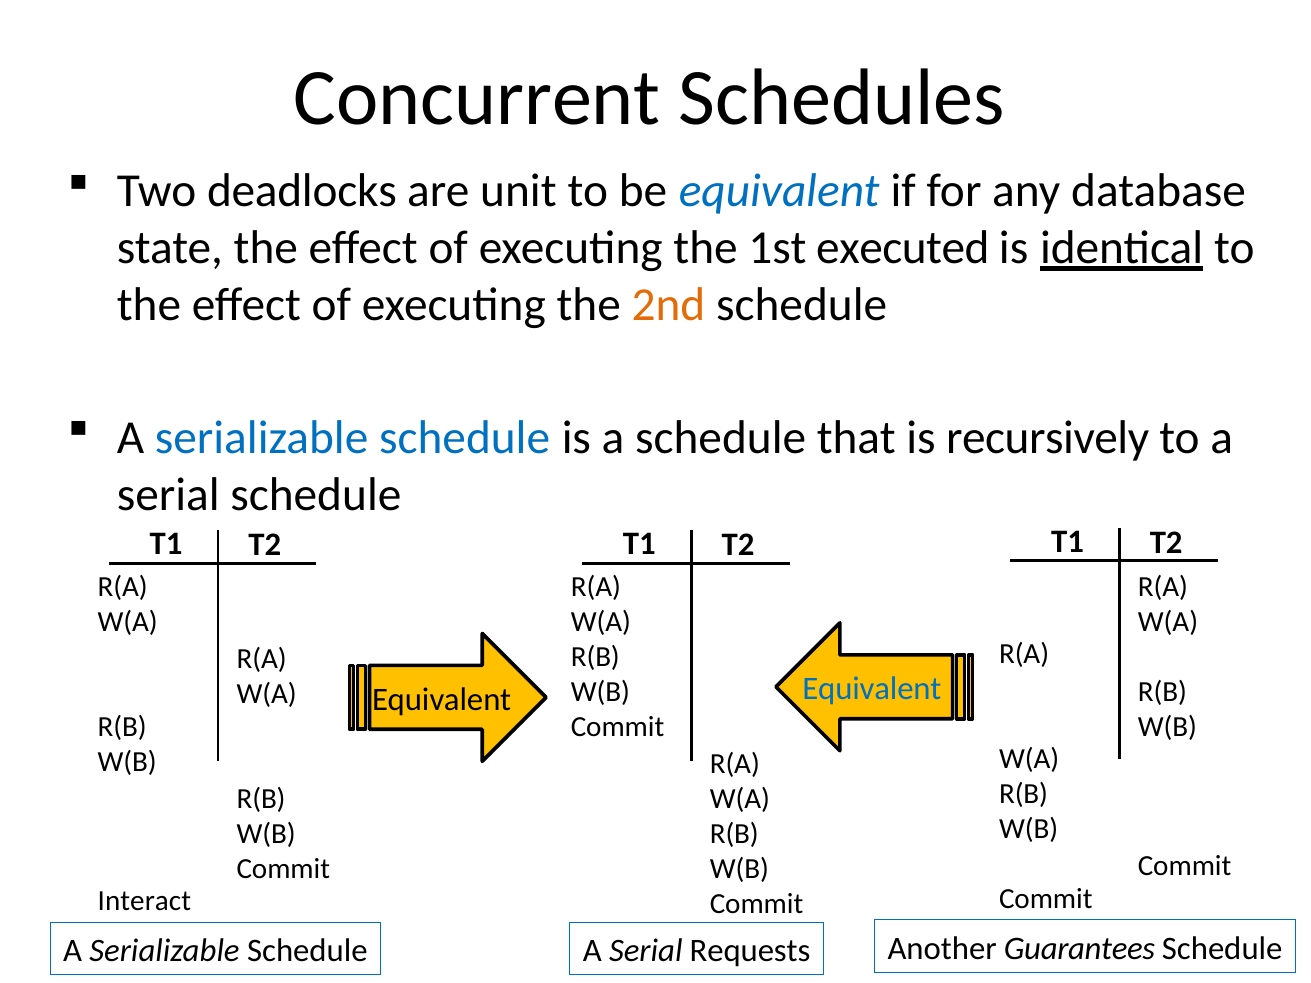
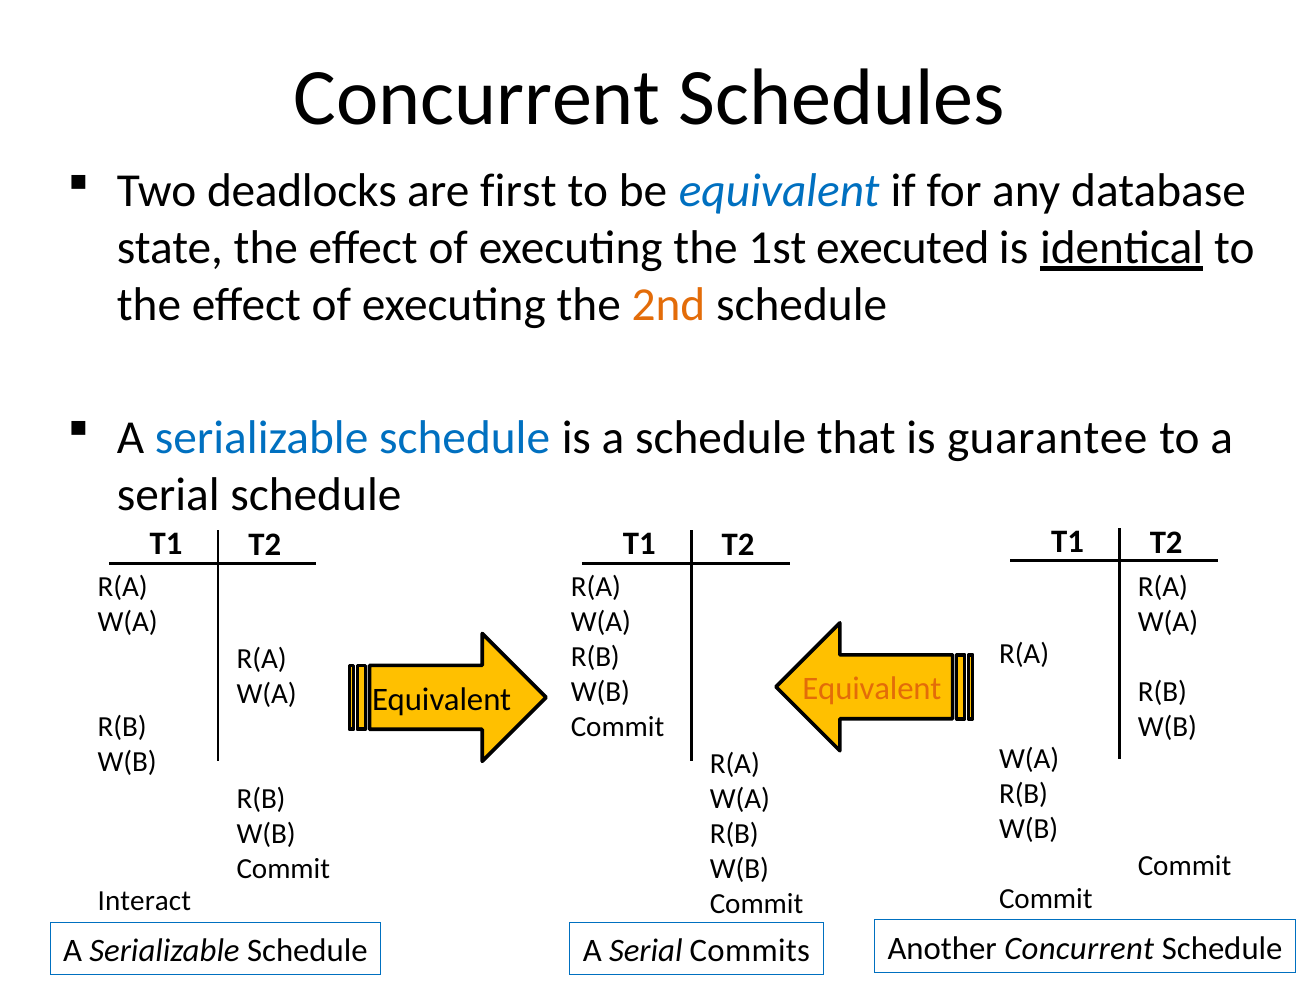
unit: unit -> first
recursively: recursively -> guarantee
Equivalent at (872, 689) colour: blue -> orange
Another Guarantees: Guarantees -> Concurrent
Requests: Requests -> Commits
